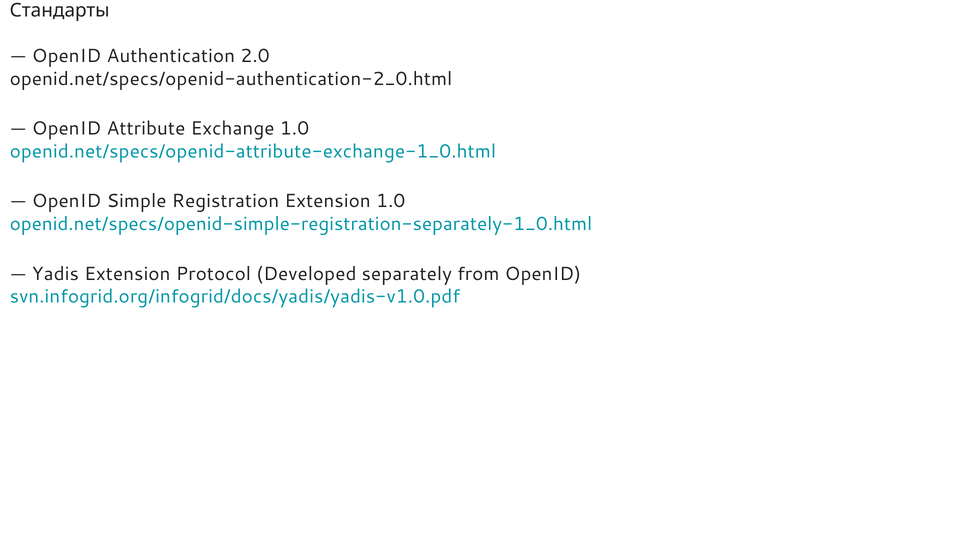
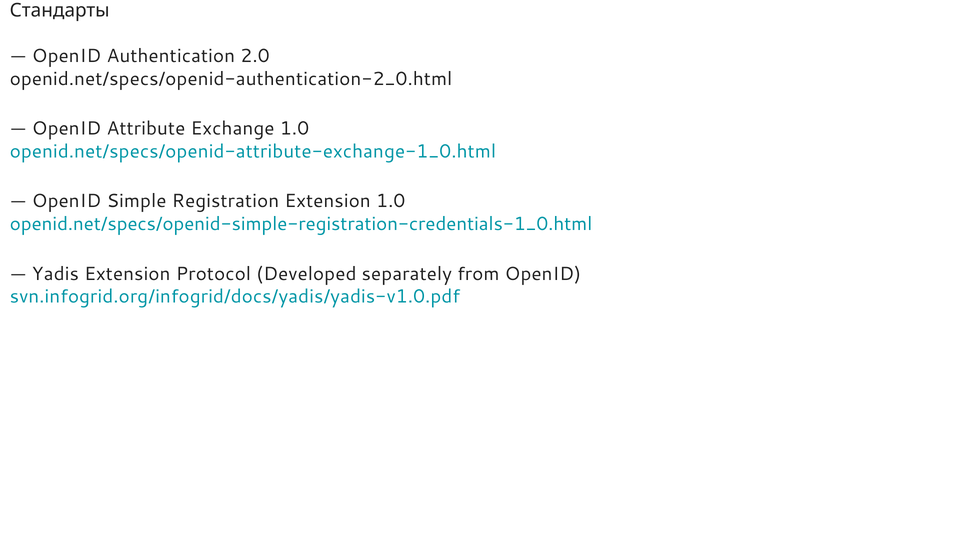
openid.net/specs/openid-simple-registration-separately-1_0.html: openid.net/specs/openid-simple-registration-separately-1_0.html -> openid.net/specs/openid-simple-registration-credentials-1_0.html
